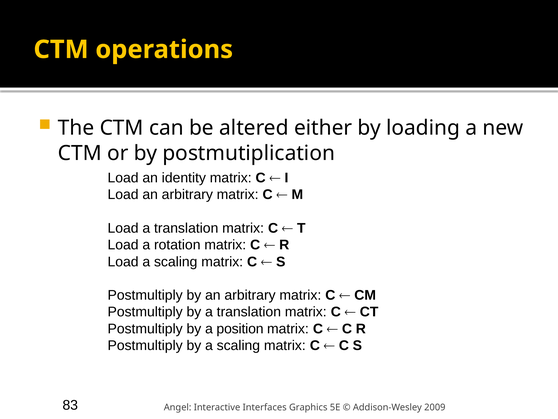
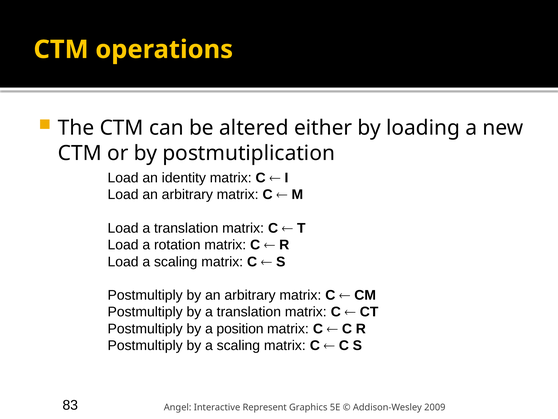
Interfaces: Interfaces -> Represent
